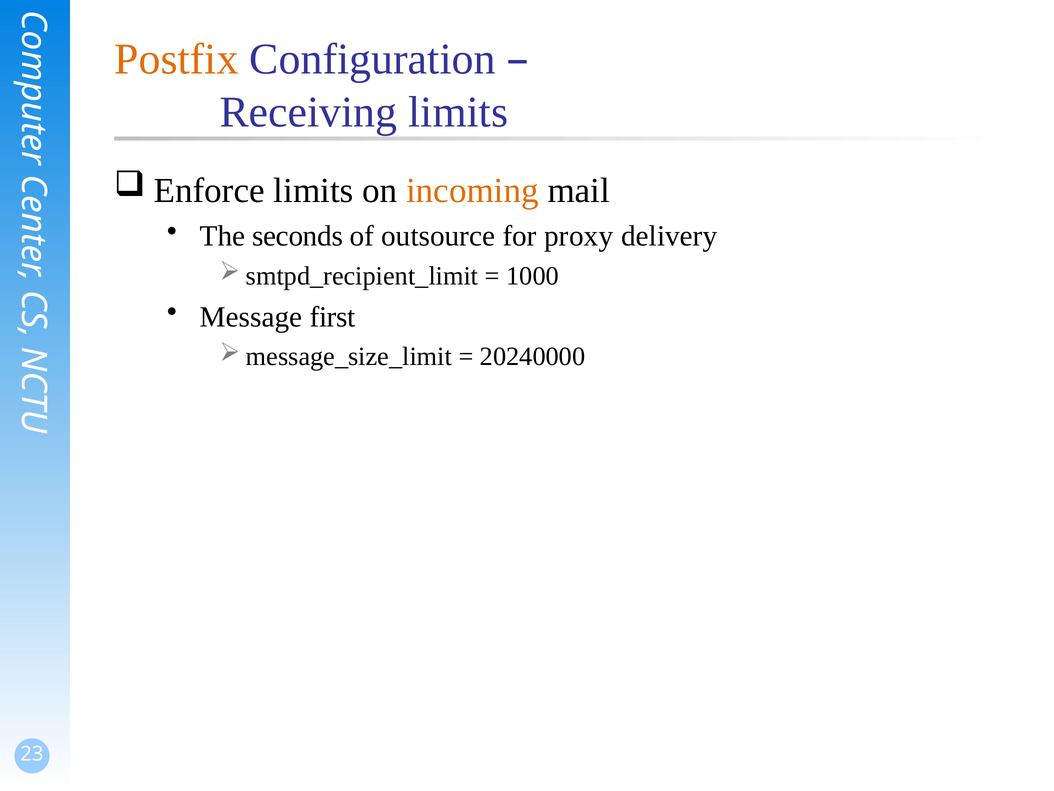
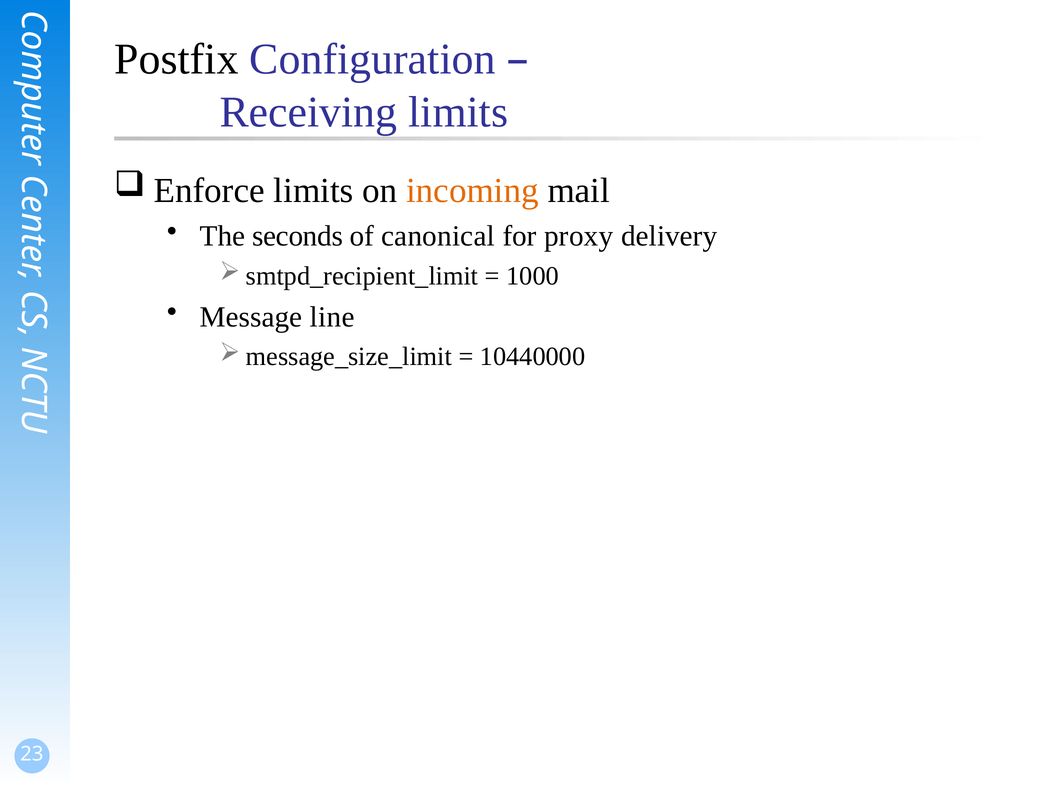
Postfix colour: orange -> black
outsource: outsource -> canonical
first: first -> line
20240000: 20240000 -> 10440000
